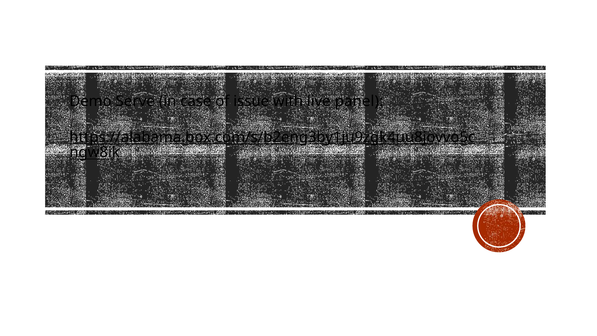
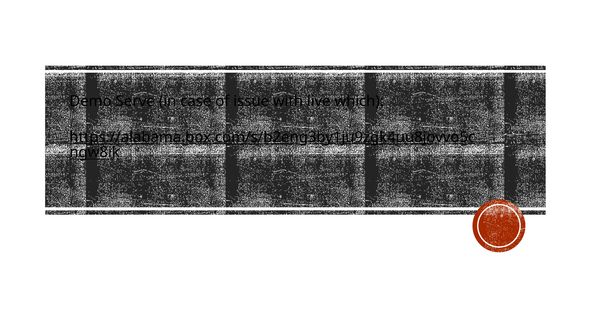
panel: panel -> which
